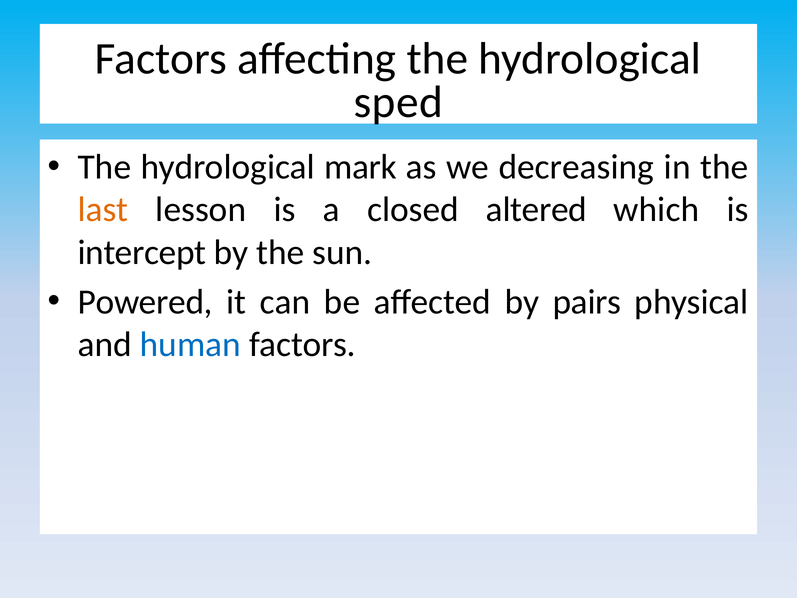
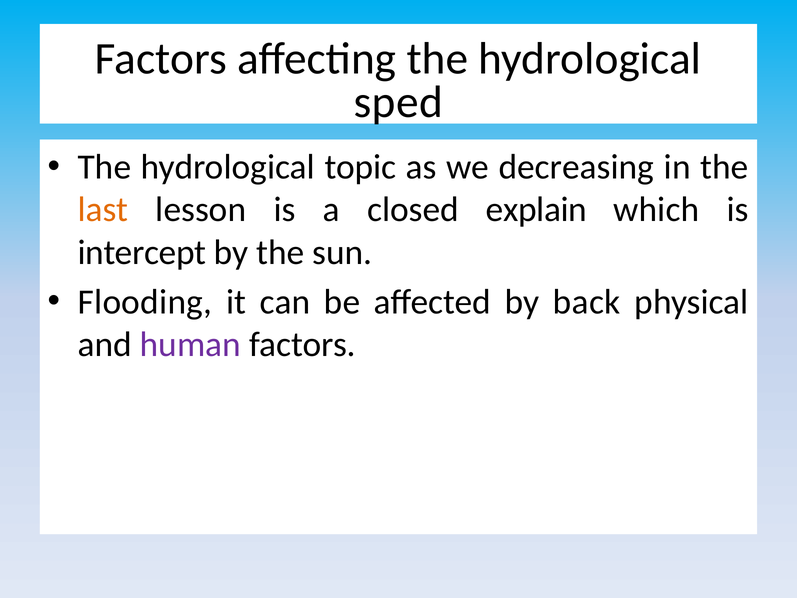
mark: mark -> topic
altered: altered -> explain
Powered: Powered -> Flooding
pairs: pairs -> back
human colour: blue -> purple
